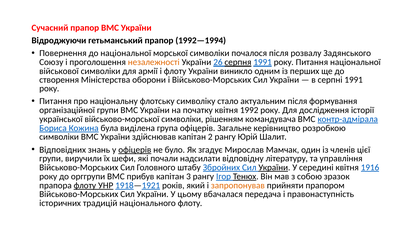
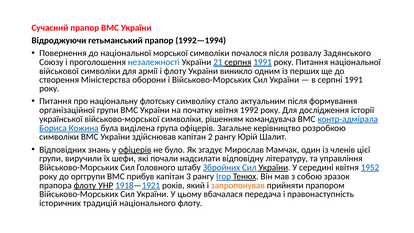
незалежності colour: orange -> blue
26: 26 -> 21
1916: 1916 -> 1952
